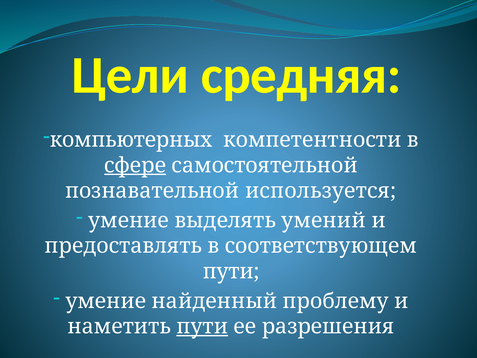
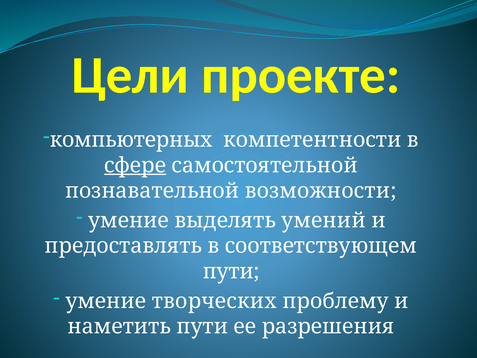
средняя: средняя -> проекте
используется: используется -> возможности
найденный: найденный -> творческих
пути at (202, 326) underline: present -> none
